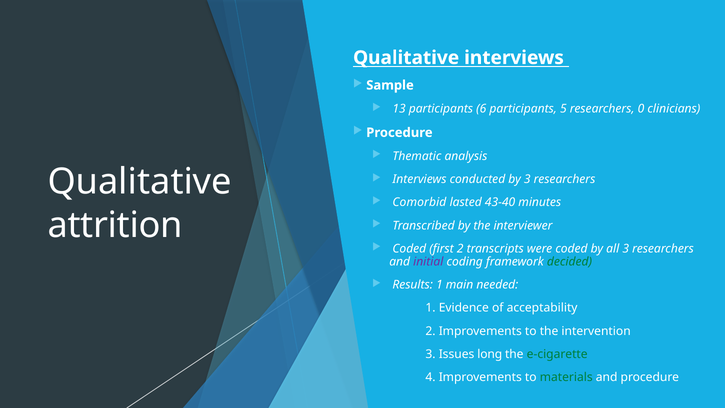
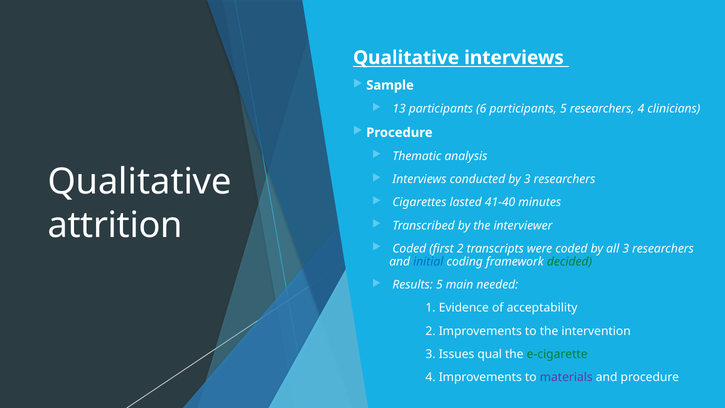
researchers 0: 0 -> 4
Comorbid: Comorbid -> Cigarettes
43-40: 43-40 -> 41-40
initial colour: purple -> blue
Results 1: 1 -> 5
long: long -> qual
materials colour: green -> purple
